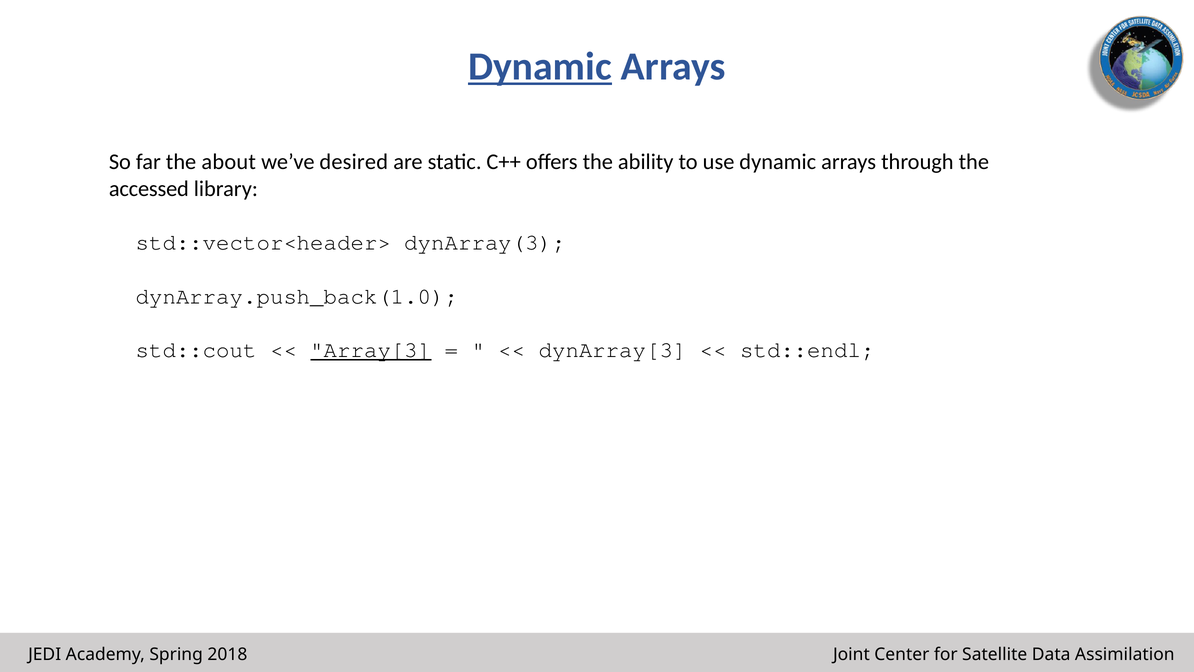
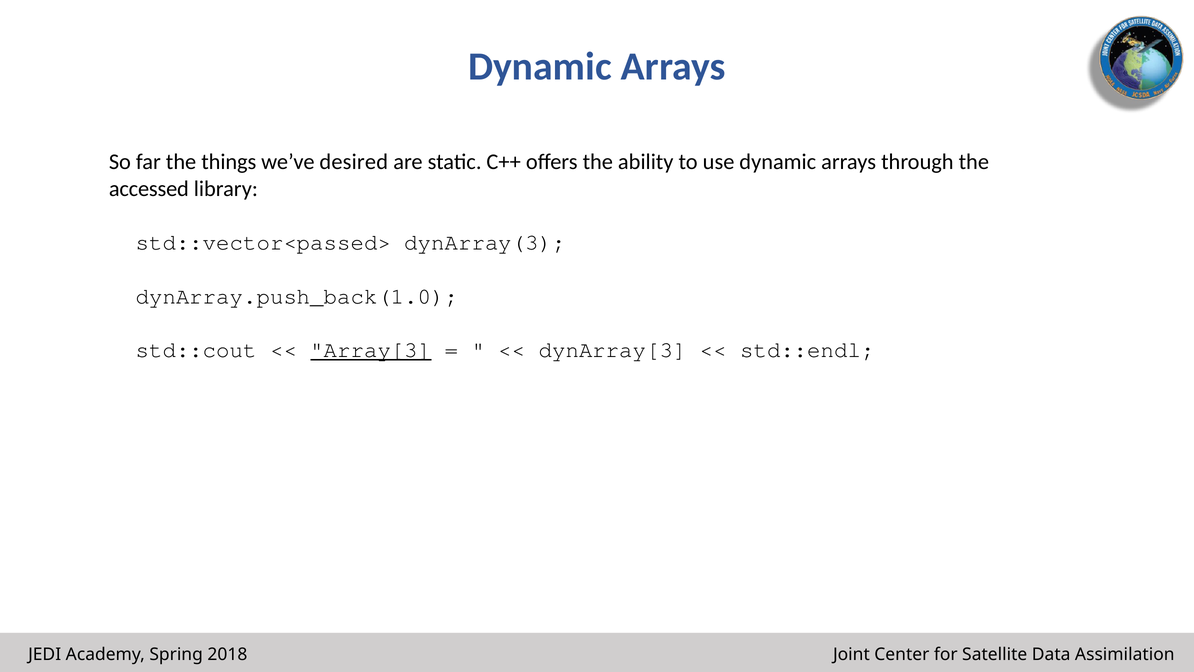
Dynamic at (540, 67) underline: present -> none
about: about -> things
std::vector<header>: std::vector<header> -> std::vector<passed>
